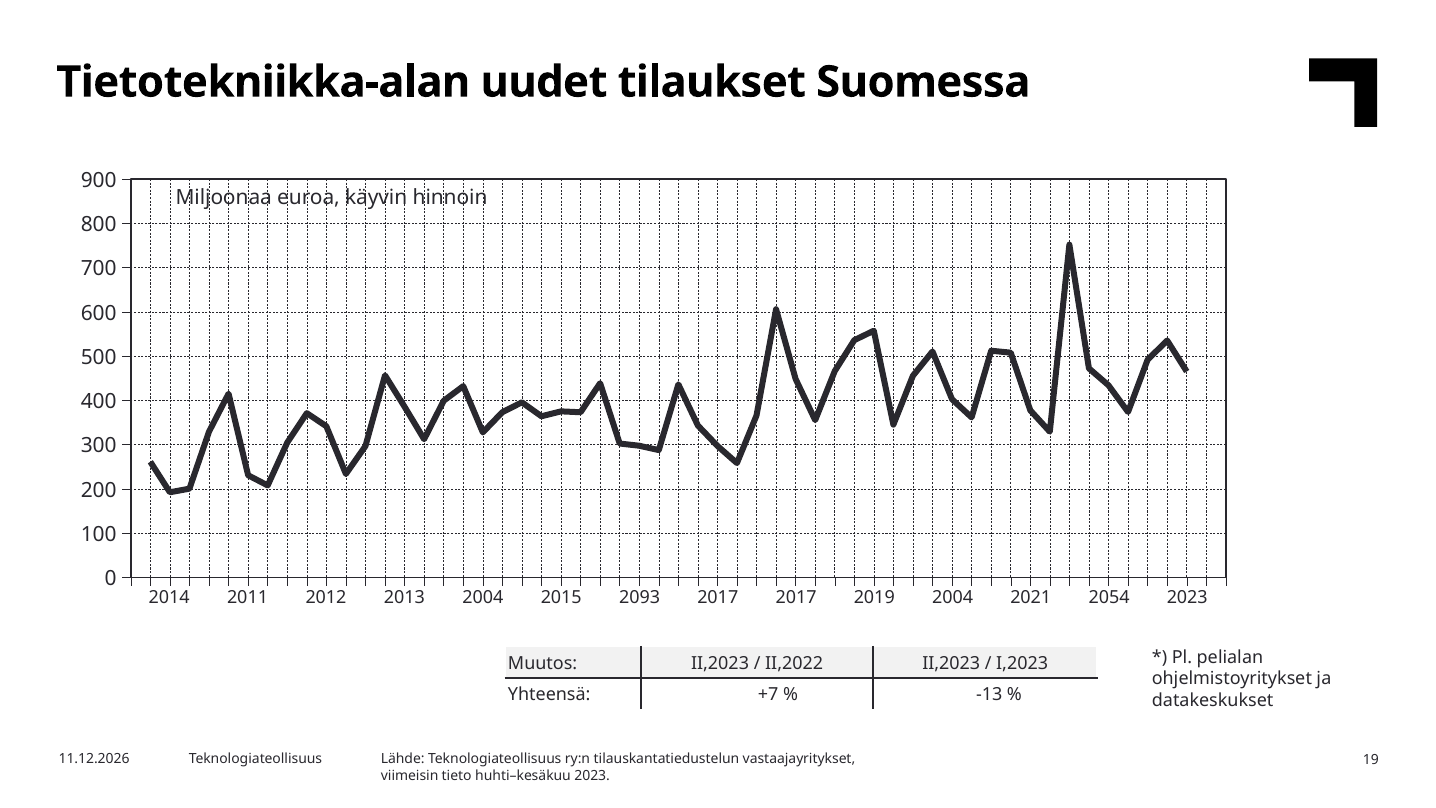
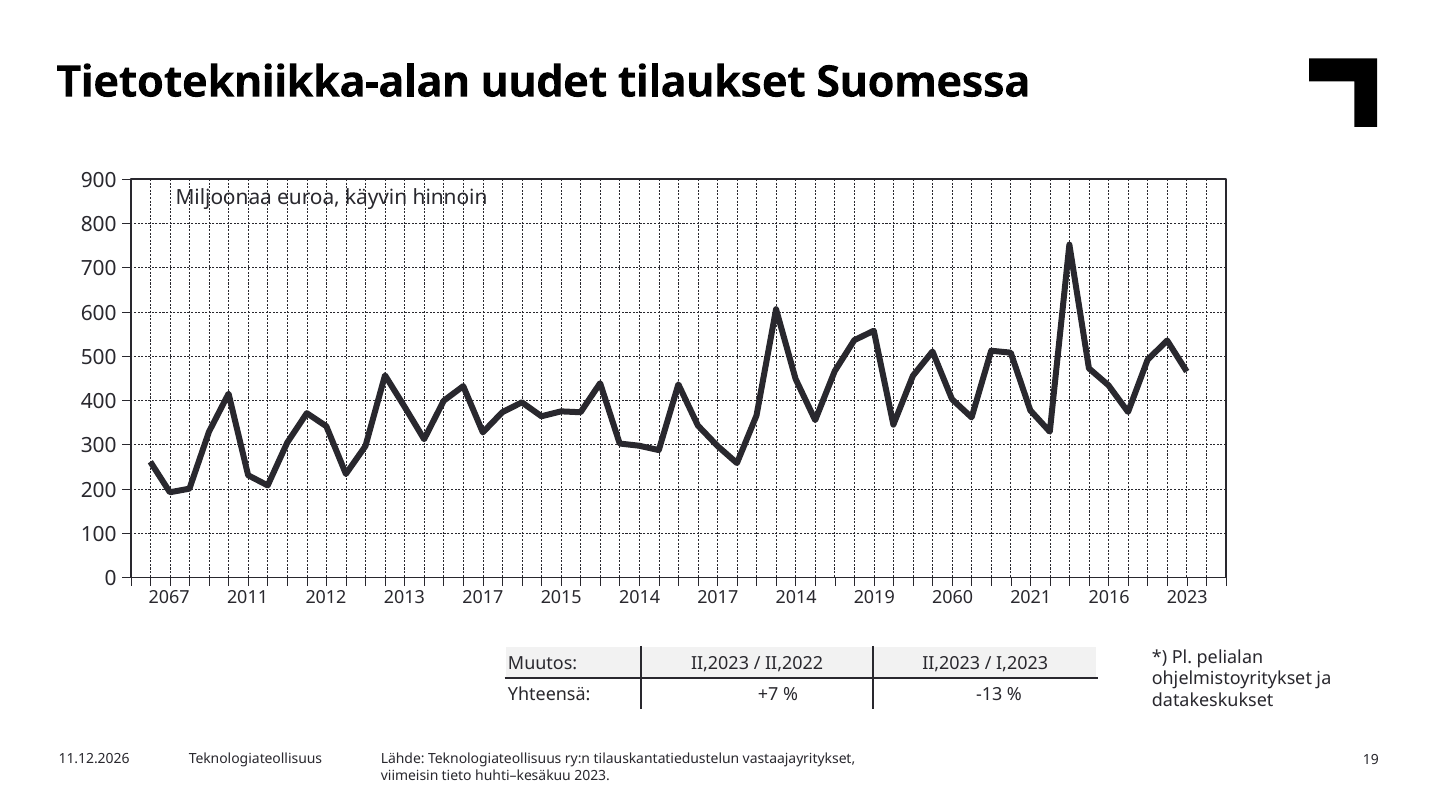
2014: 2014 -> 2067
2013 2004: 2004 -> 2017
2015 2093: 2093 -> 2014
2017 2017: 2017 -> 2014
2019 2004: 2004 -> 2060
2054: 2054 -> 2016
